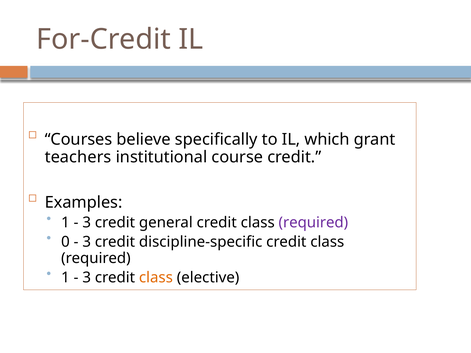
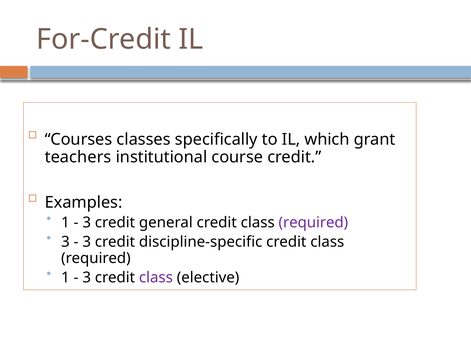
believe: believe -> classes
0 at (65, 242): 0 -> 3
class at (156, 278) colour: orange -> purple
